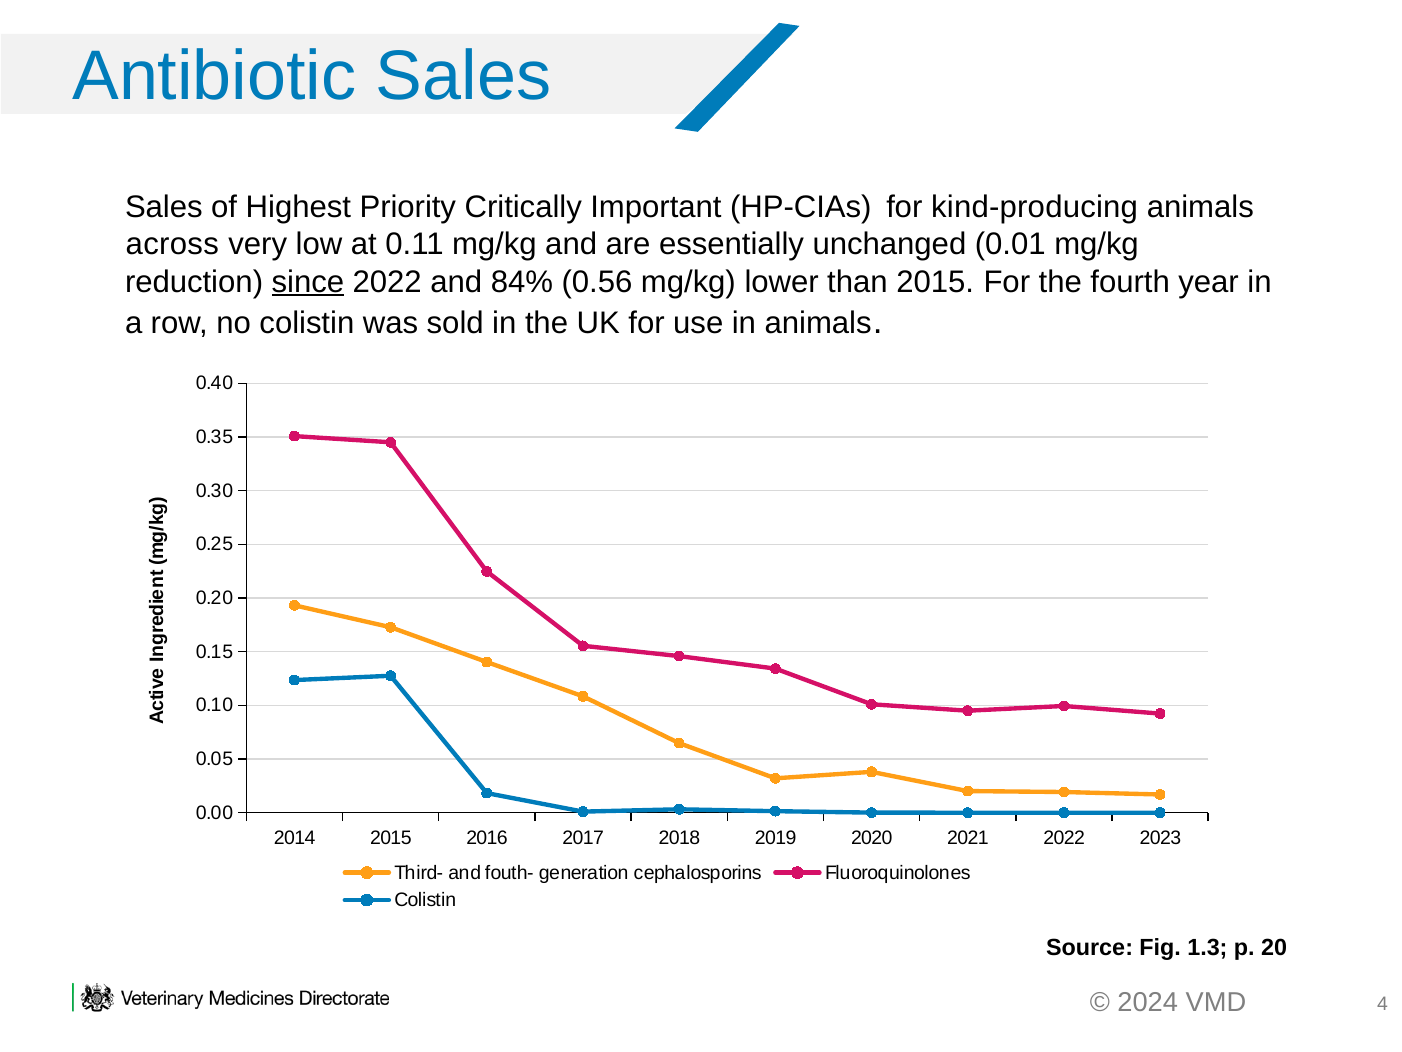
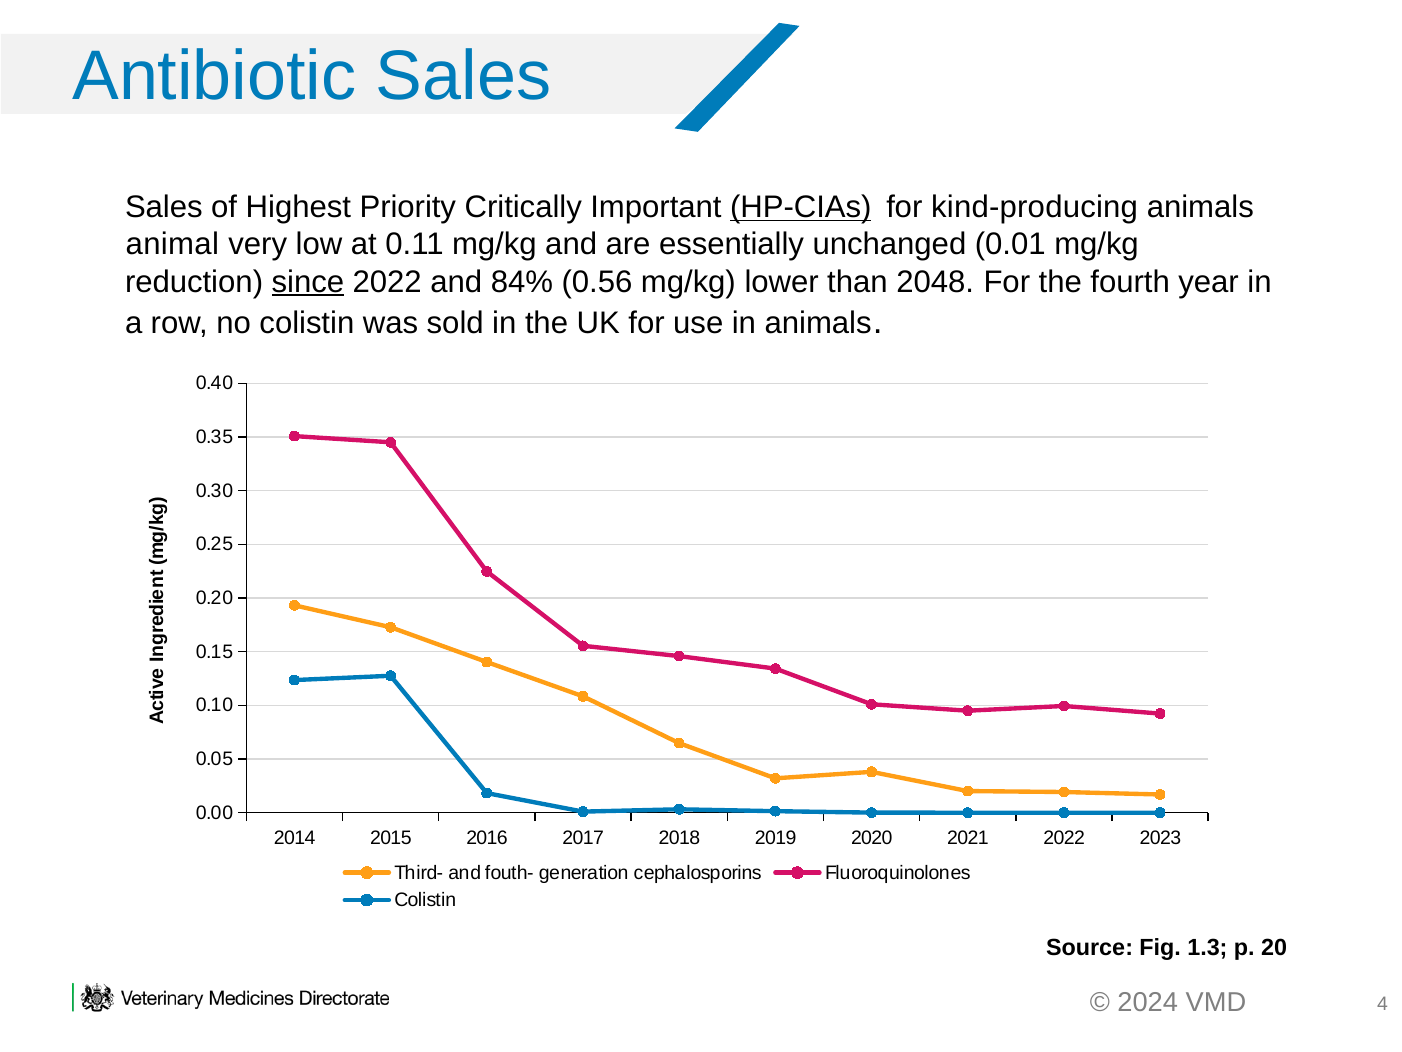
HP-CIAs underline: none -> present
across: across -> animal
than 2015: 2015 -> 2048
